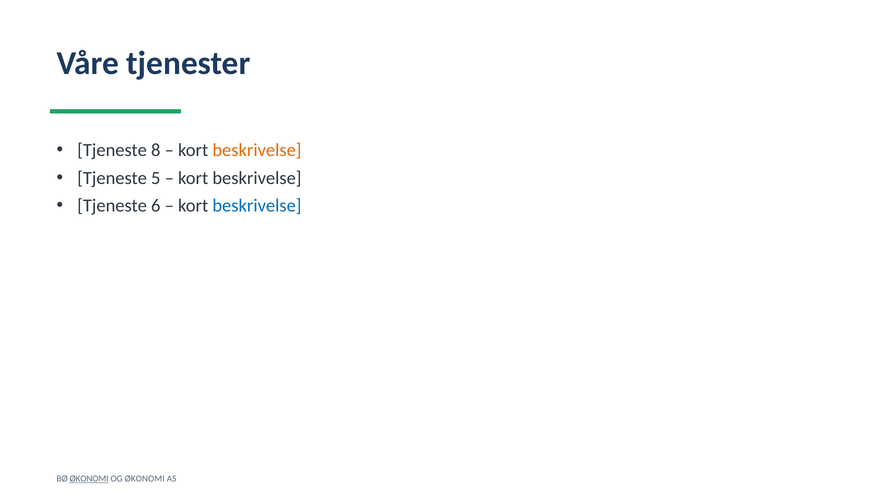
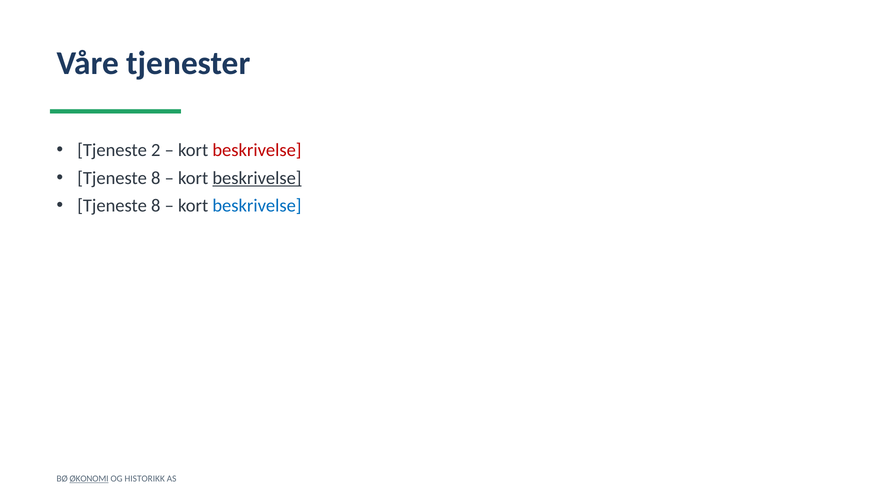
8: 8 -> 2
beskrivelse at (257, 150) colour: orange -> red
5 at (156, 178): 5 -> 8
beskrivelse at (257, 178) underline: none -> present
6 at (156, 206): 6 -> 8
OG ØKONOMI: ØKONOMI -> HISTORIKK
